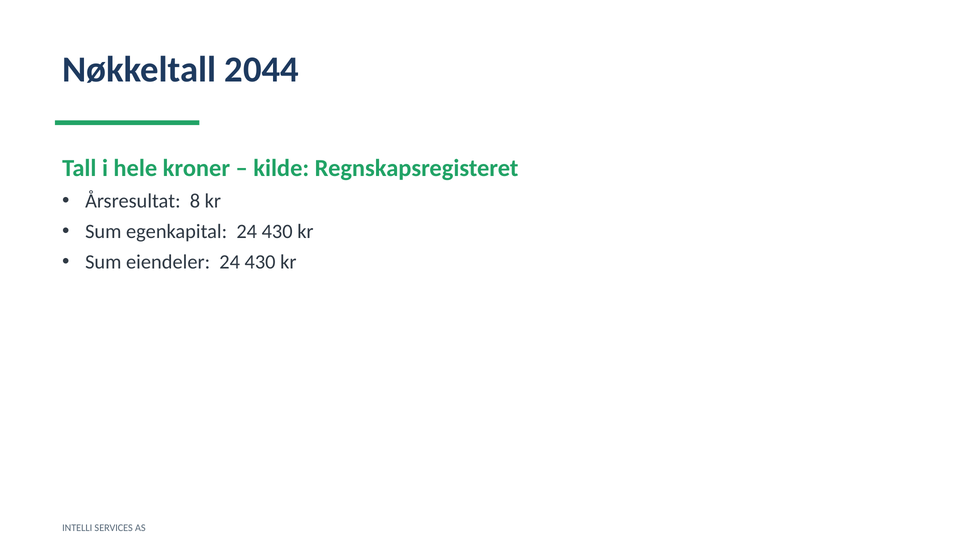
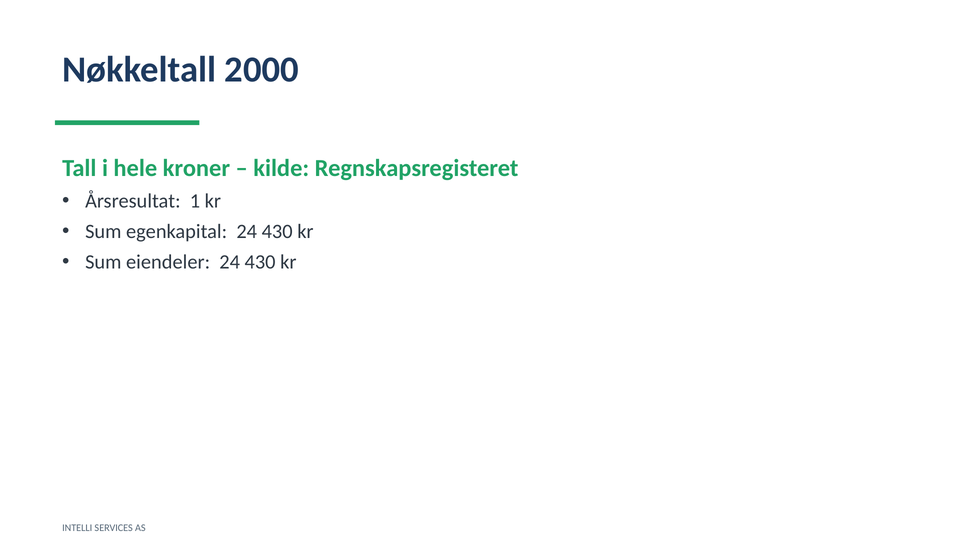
2044: 2044 -> 2000
8: 8 -> 1
